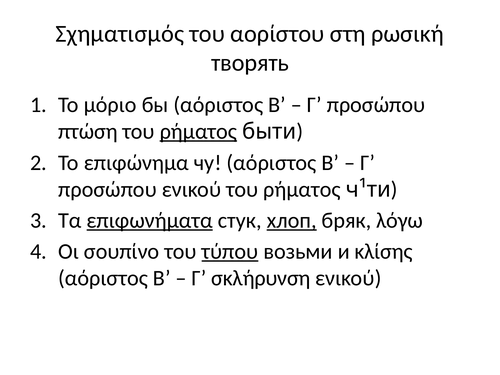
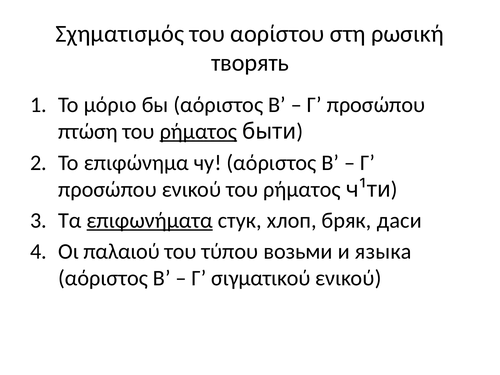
хлоп underline: present -> none
λόγω: λόγω -> даси
σουπίνο: σουπίνο -> παλαιού
τύπου underline: present -> none
κλίσης: κλίσης -> языка
σκλήρυνση: σκλήρυνση -> σιγματικού
